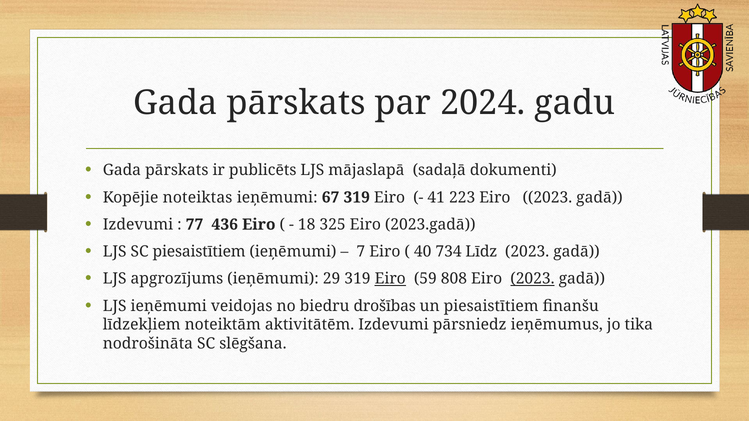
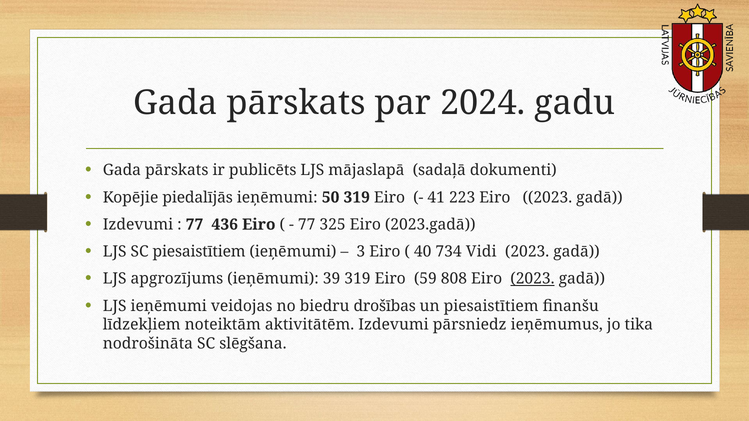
noteiktas: noteiktas -> piedalījās
67: 67 -> 50
18 at (307, 225): 18 -> 77
7: 7 -> 3
Līdz: Līdz -> Vidi
29: 29 -> 39
Eiro at (390, 279) underline: present -> none
